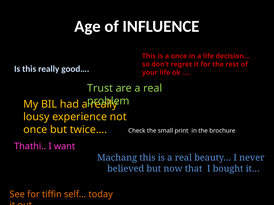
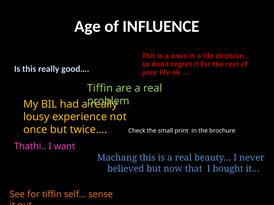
Trust at (100, 88): Trust -> Tiffin
today: today -> sense
